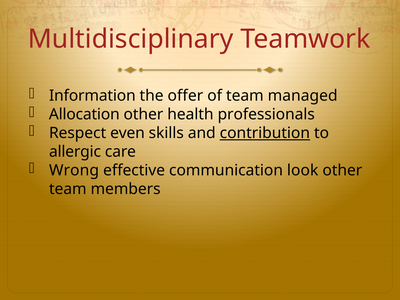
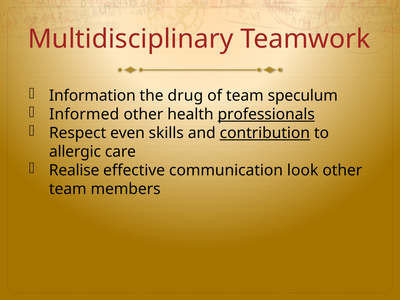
offer: offer -> drug
managed: managed -> speculum
Allocation: Allocation -> Informed
professionals underline: none -> present
Wrong: Wrong -> Realise
